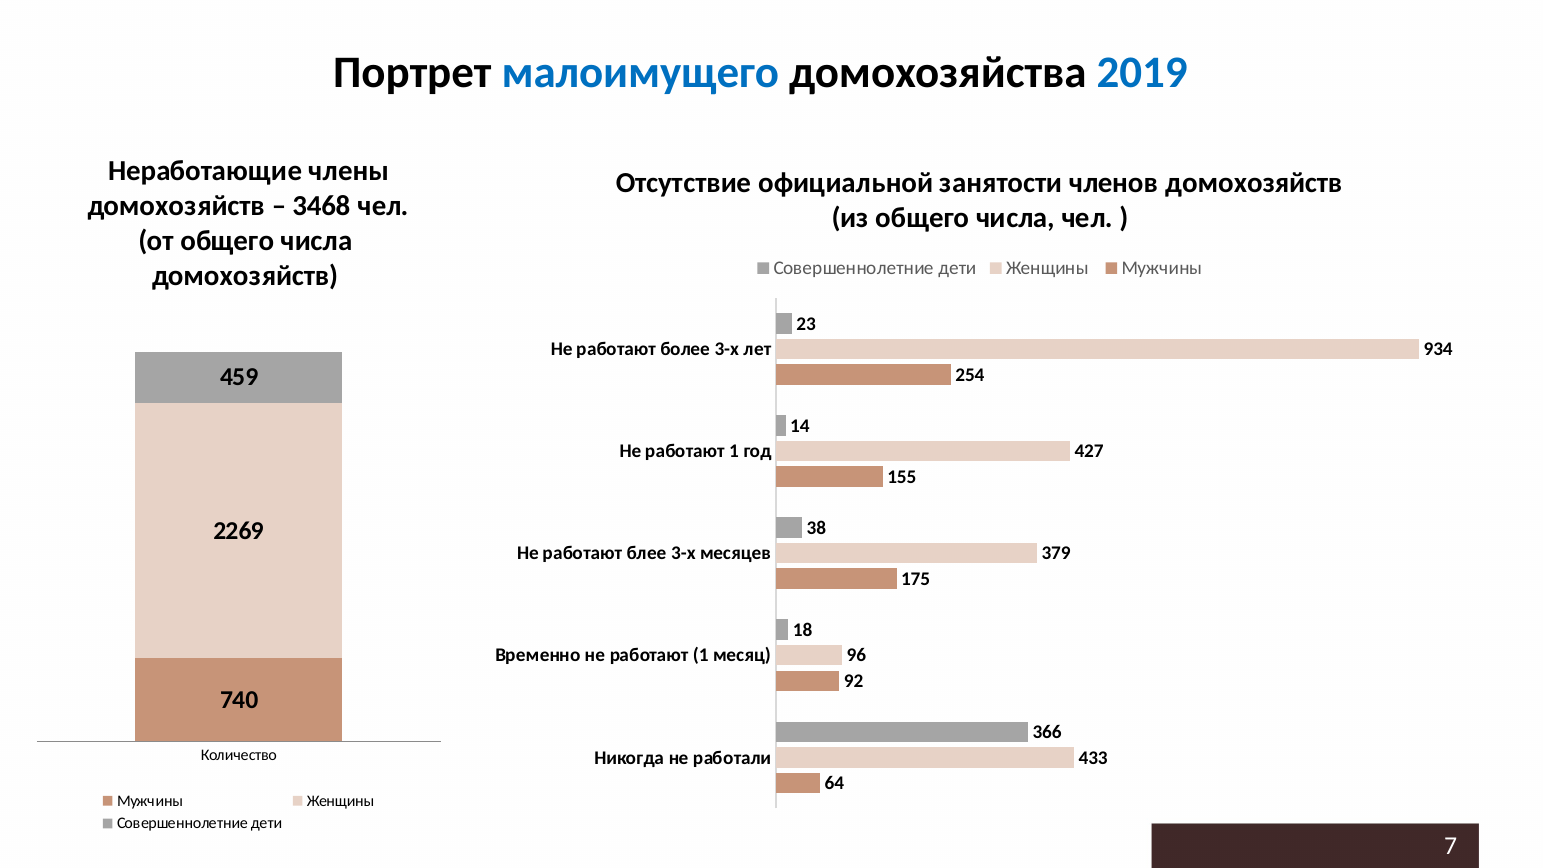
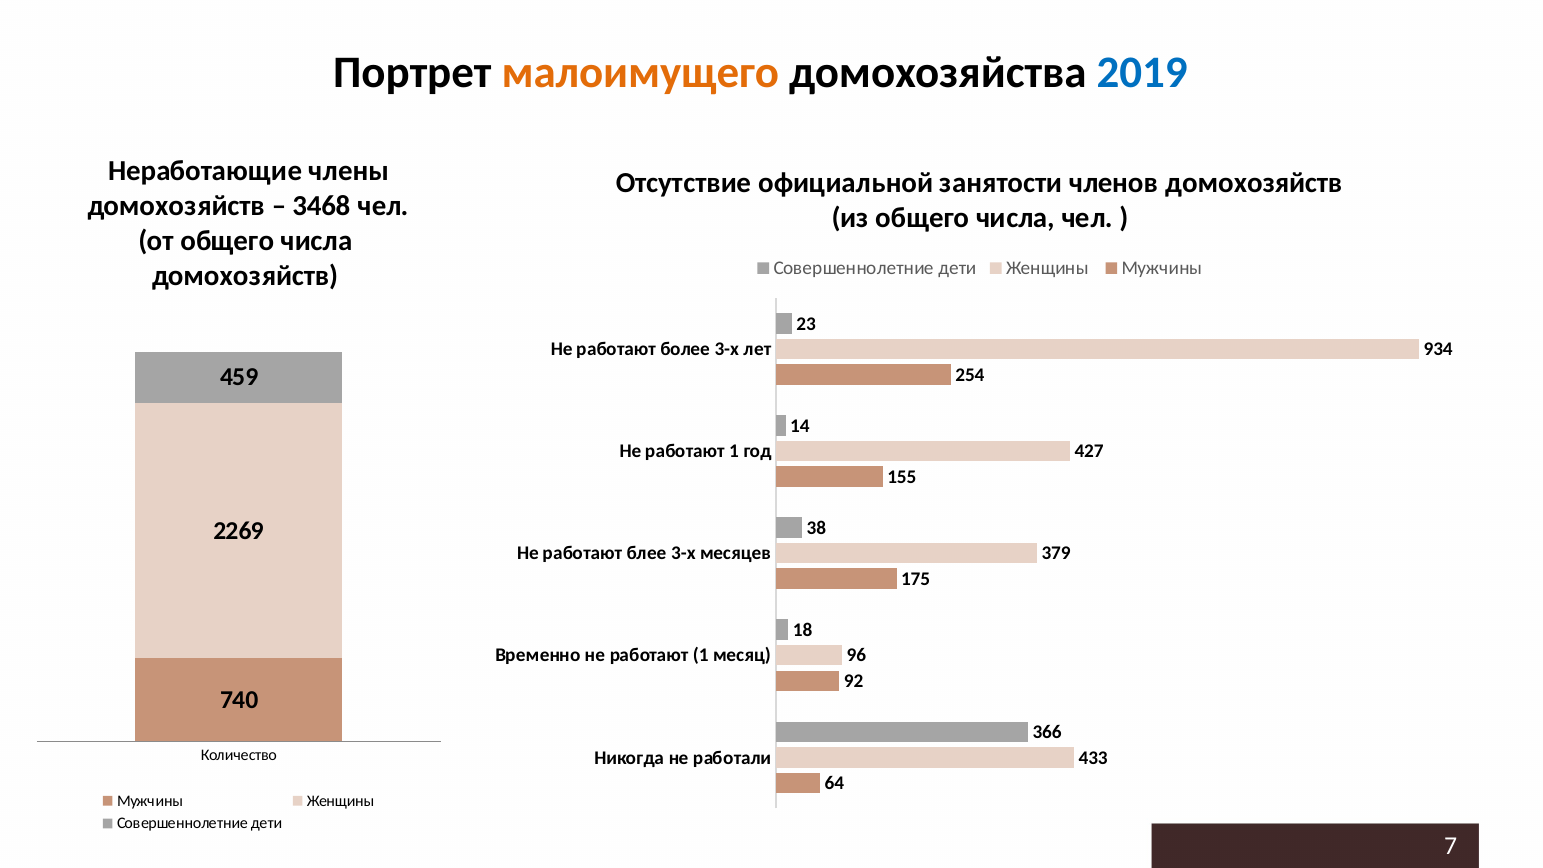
малоимущего colour: blue -> orange
